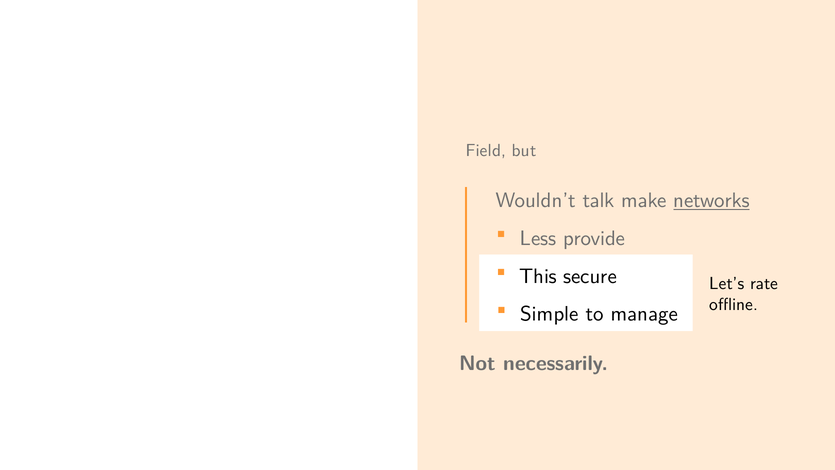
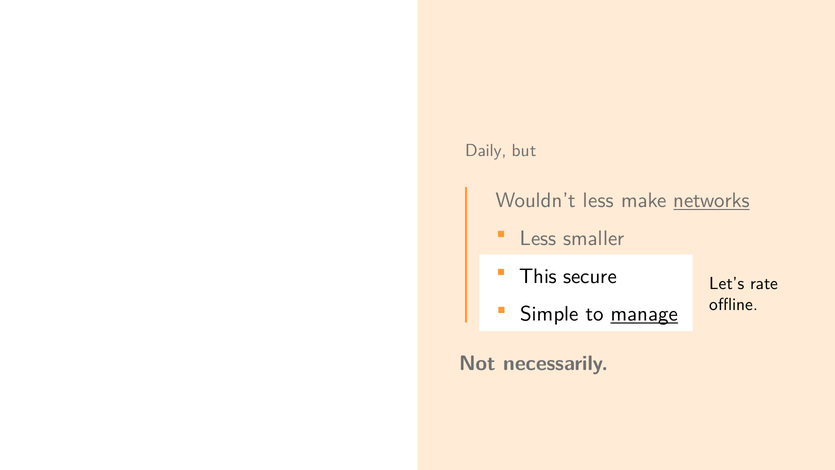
Field: Field -> Daily
Wouldn’t talk: talk -> less
provide: provide -> smaller
manage underline: none -> present
